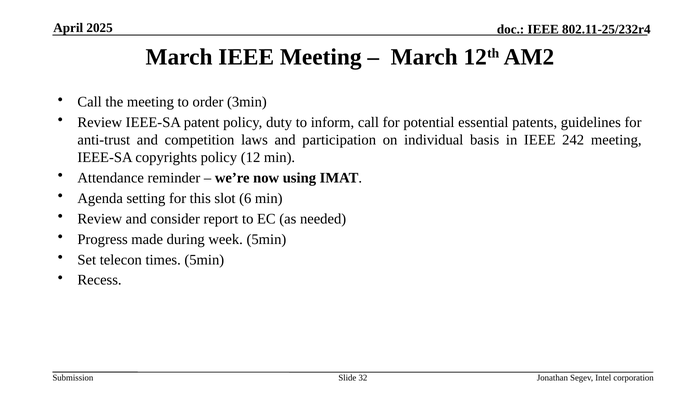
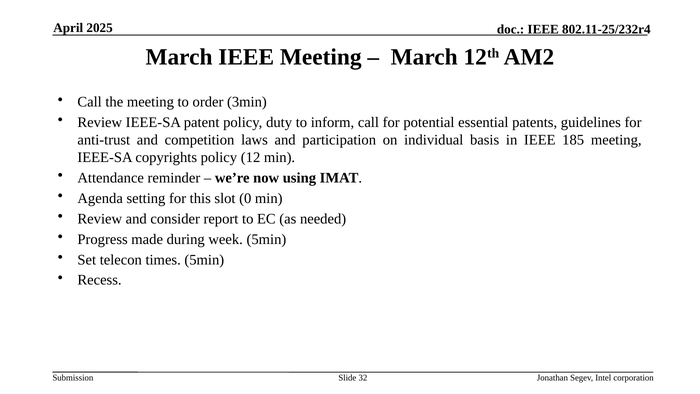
242: 242 -> 185
6: 6 -> 0
